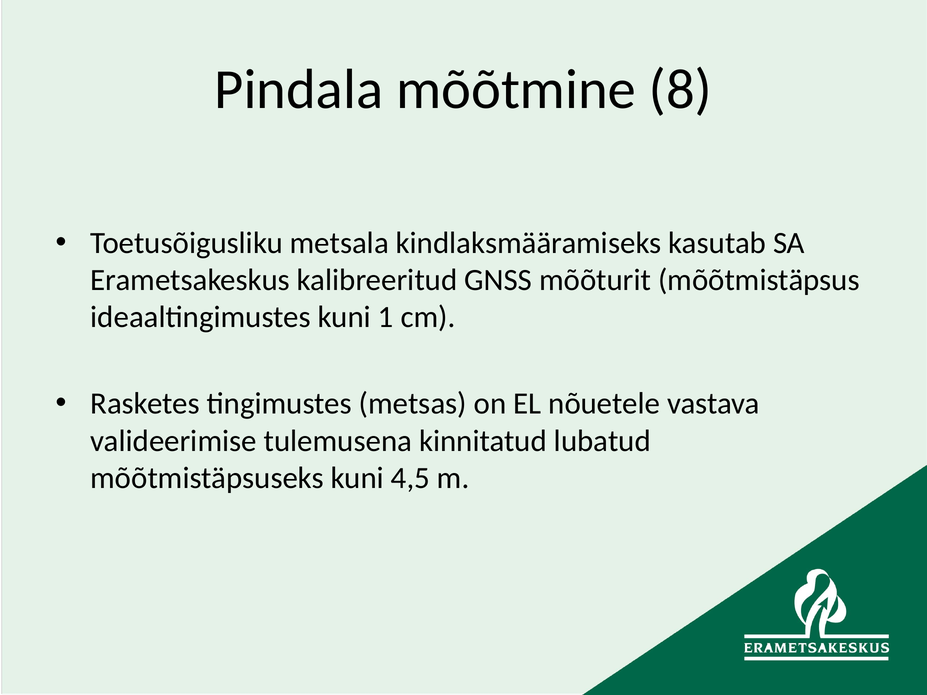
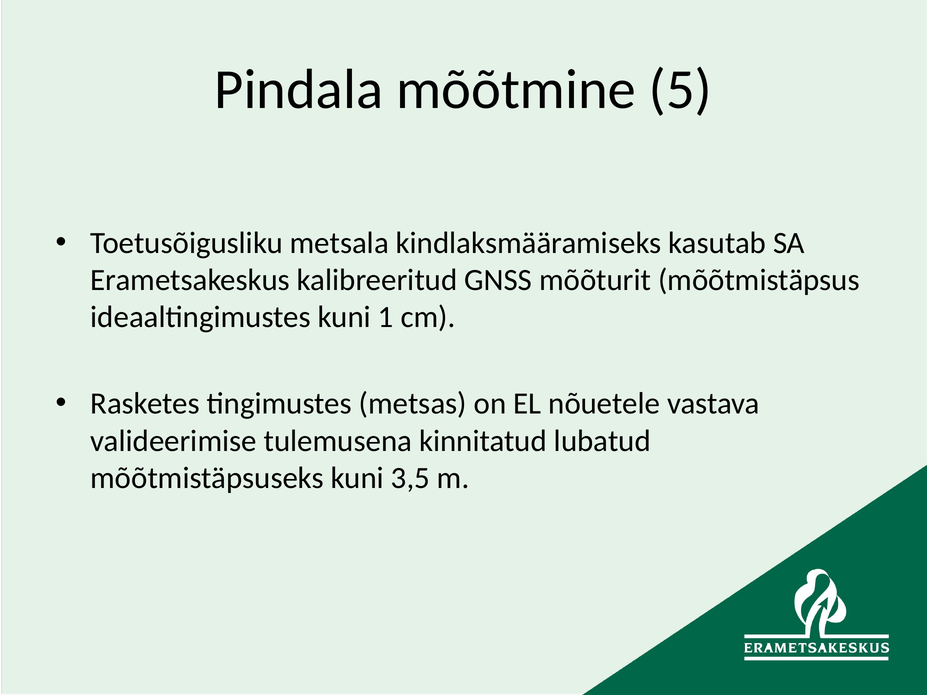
8: 8 -> 5
4,5: 4,5 -> 3,5
